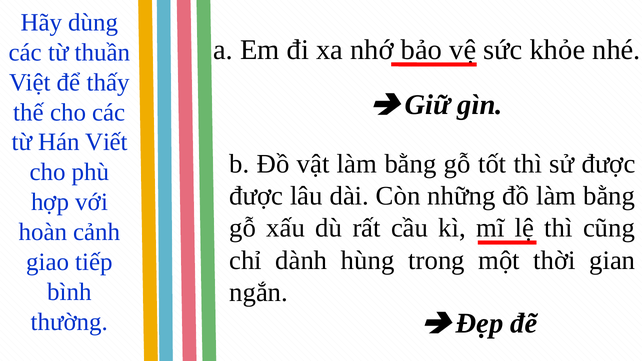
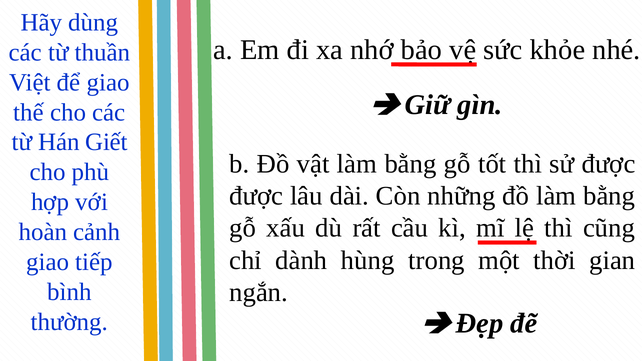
để thấy: thấy -> giao
Viết: Viết -> Giết
